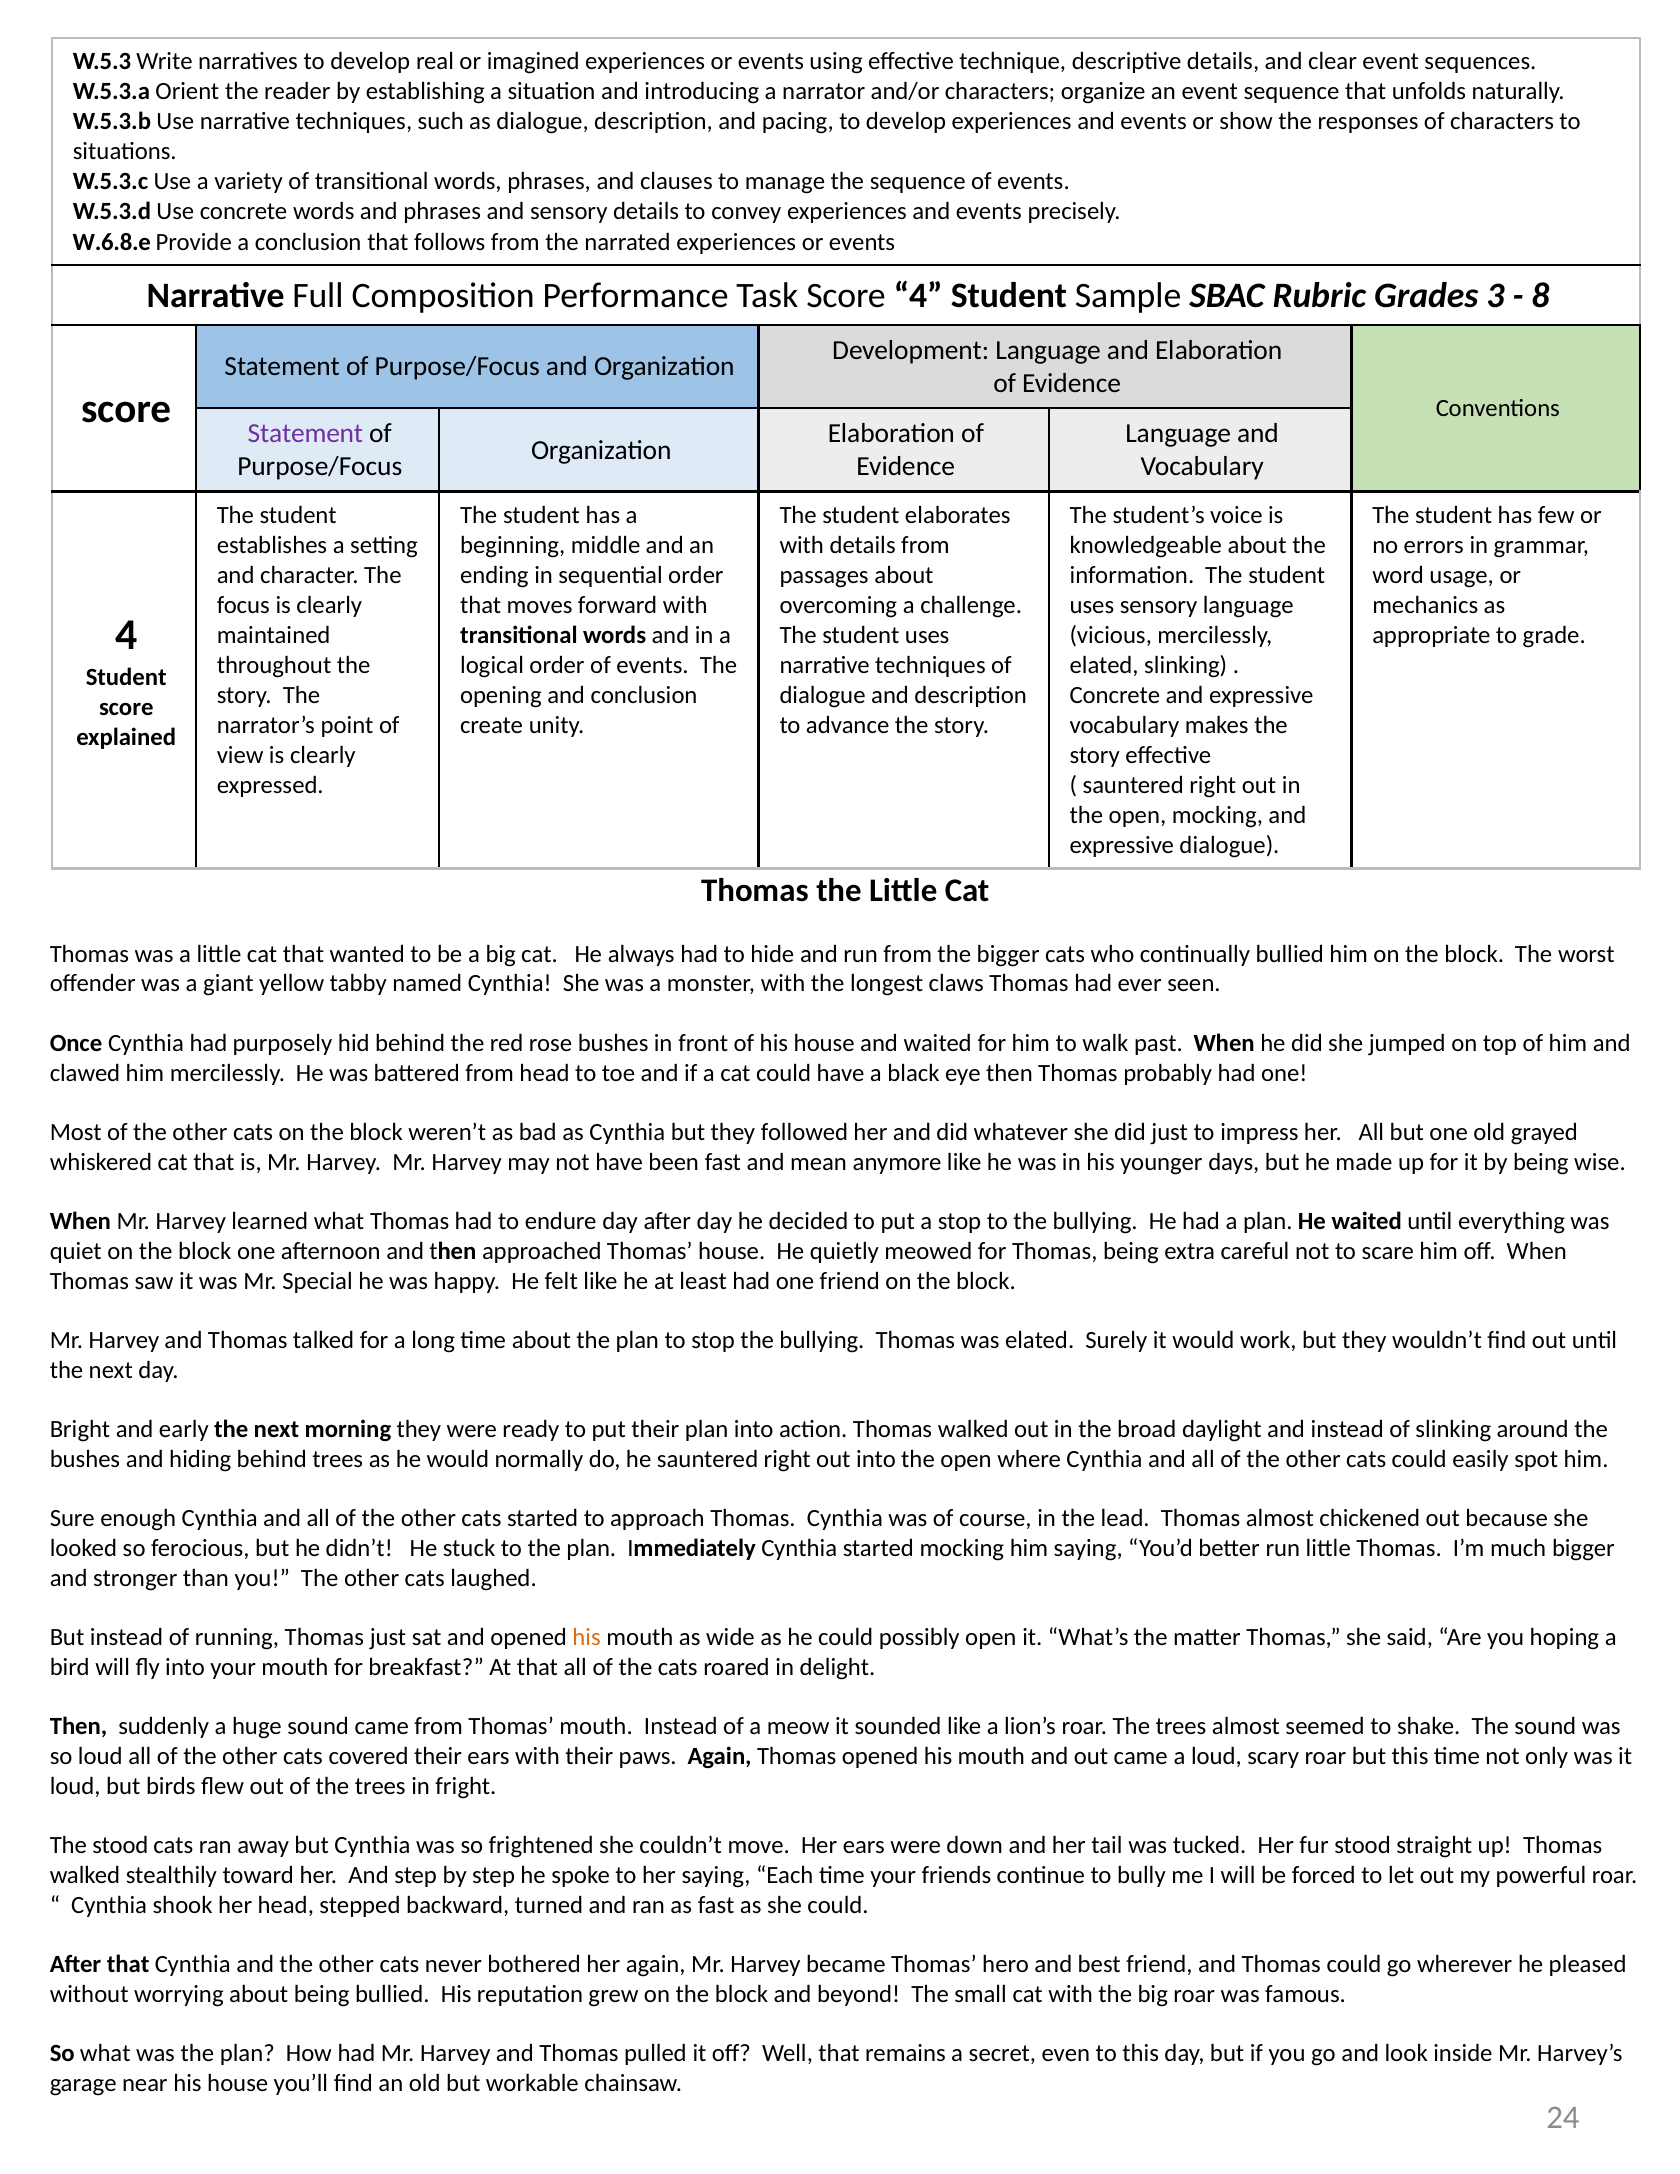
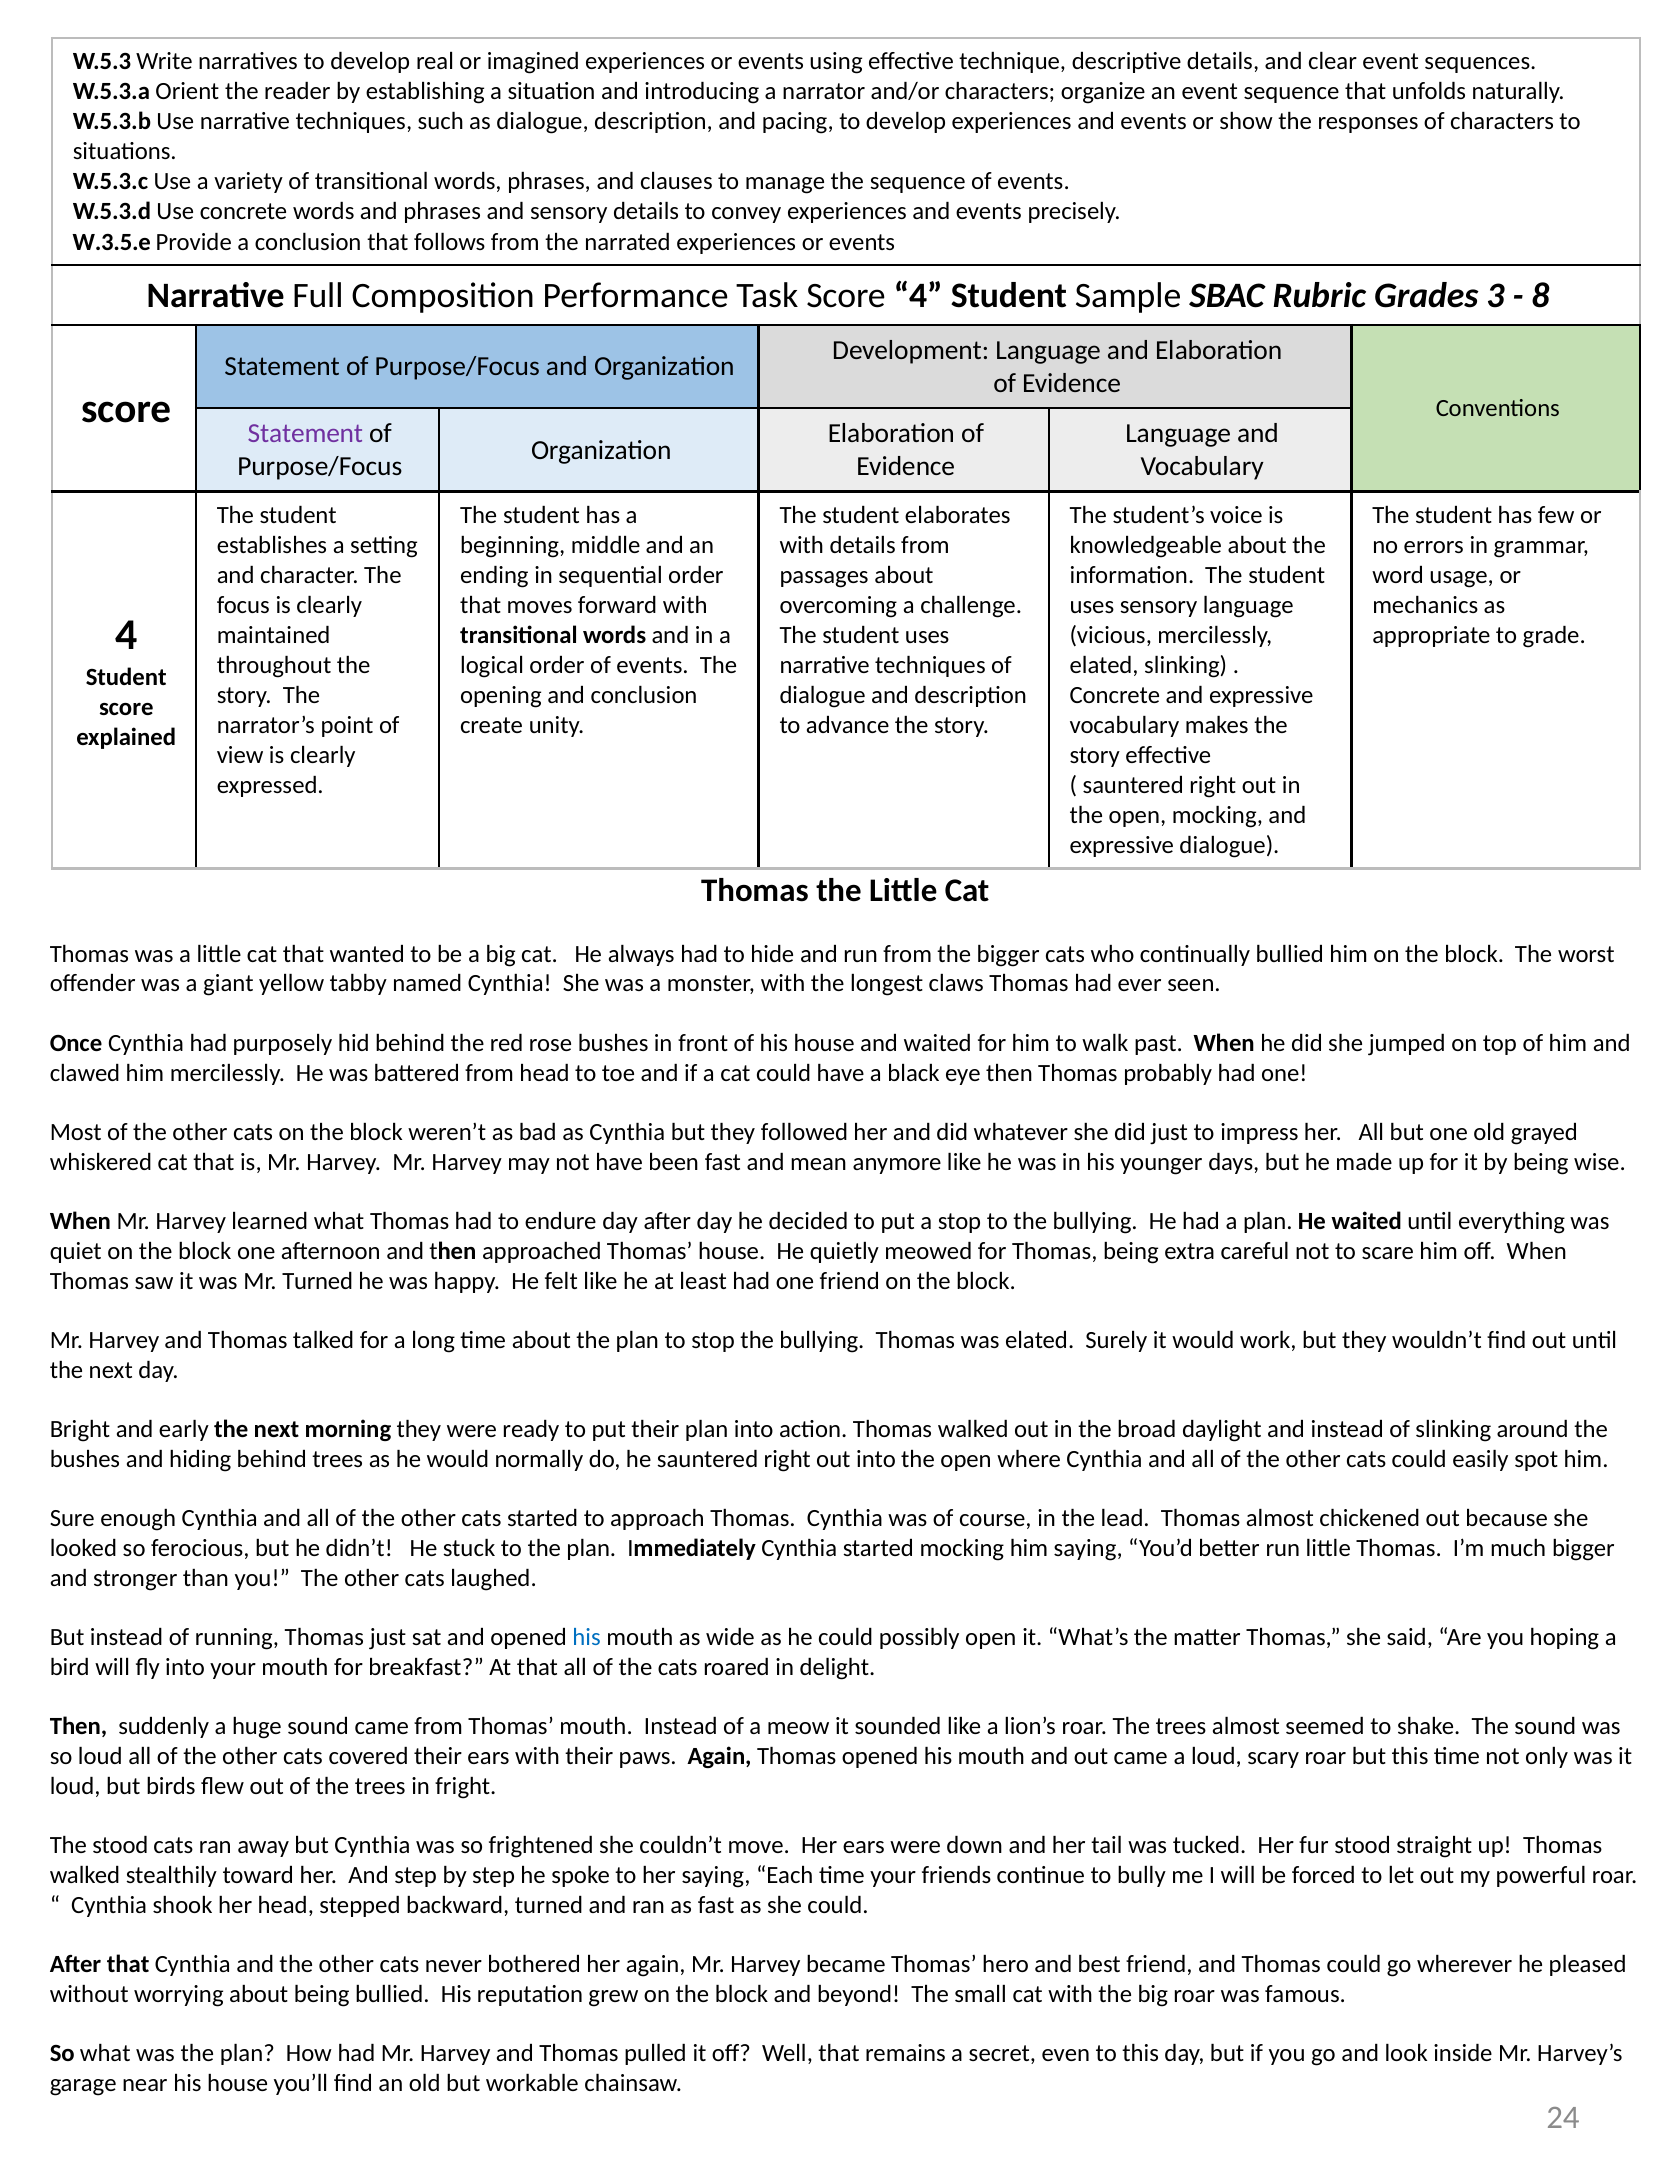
W.6.8.e: W.6.8.e -> W.3.5.e
Mr Special: Special -> Turned
his at (587, 1638) colour: orange -> blue
